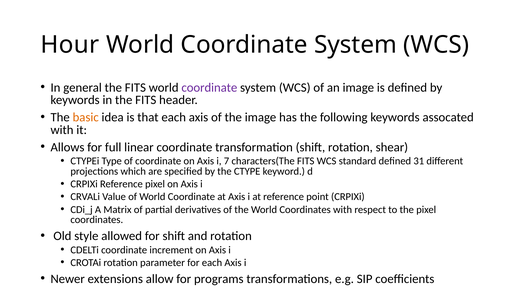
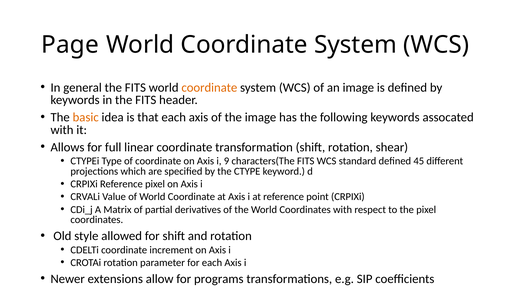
Hour: Hour -> Page
coordinate at (209, 87) colour: purple -> orange
7: 7 -> 9
31: 31 -> 45
